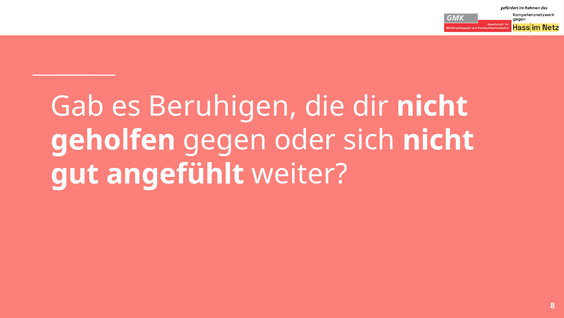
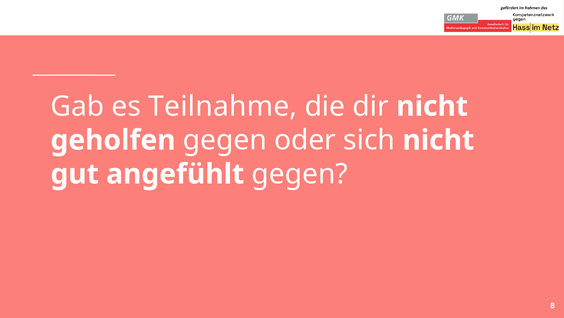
Beruhigen: Beruhigen -> Teilnahme
angefühlt weiter: weiter -> gegen
